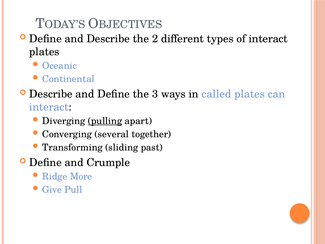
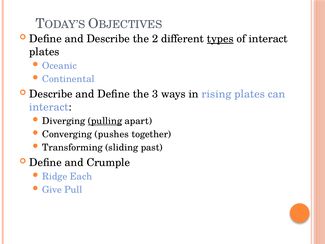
types underline: none -> present
called: called -> rising
several: several -> pushes
More: More -> Each
